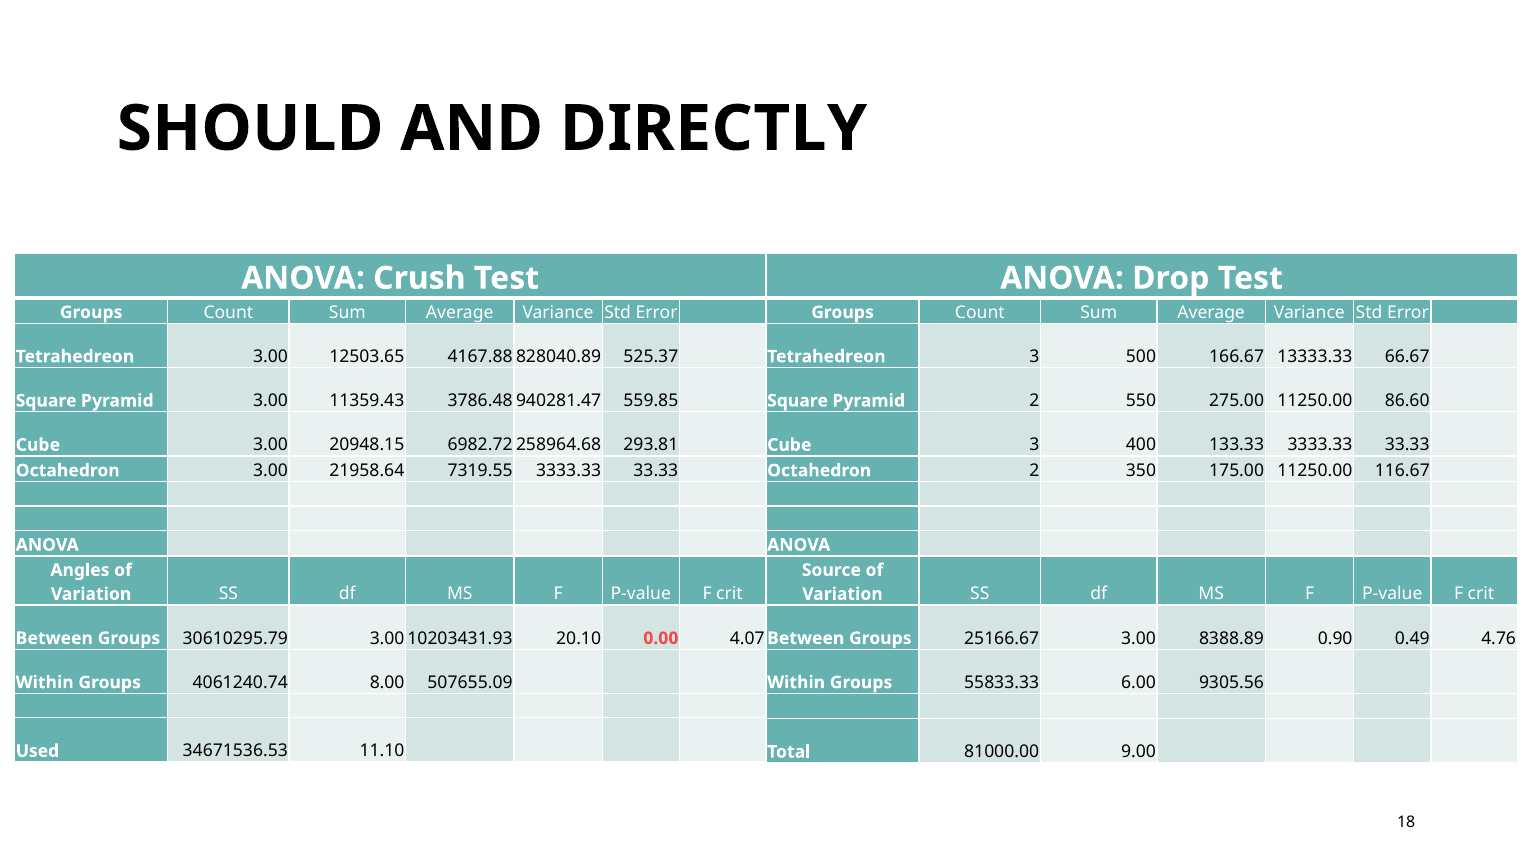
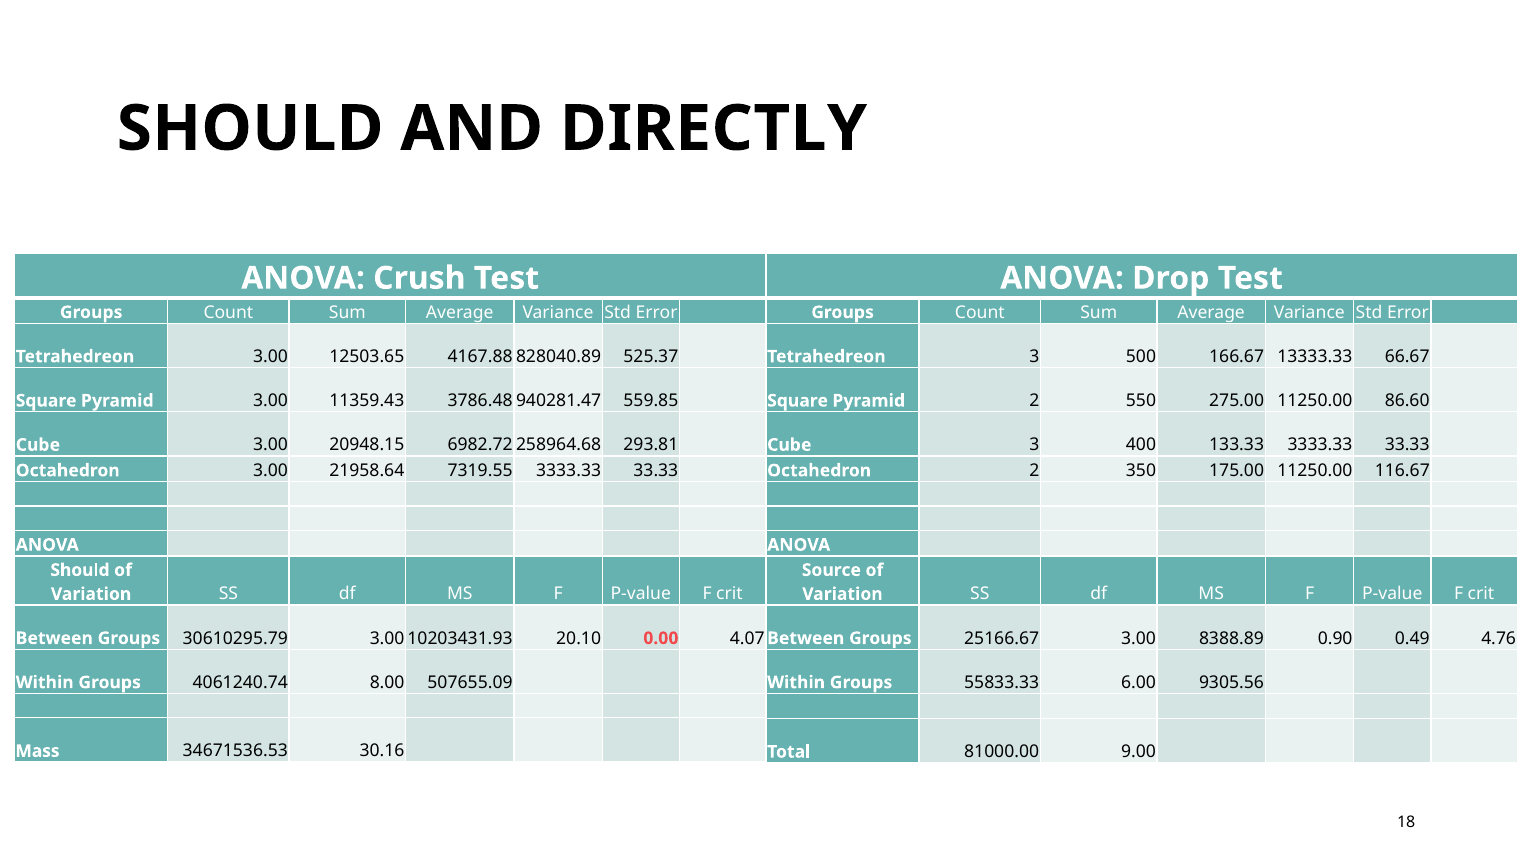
Angles at (80, 570): Angles -> Should
Used: Used -> Mass
11.10: 11.10 -> 30.16
